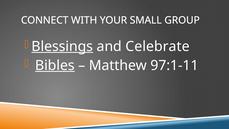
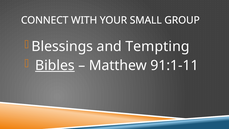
Blessings underline: present -> none
Celebrate: Celebrate -> Tempting
97:1-11: 97:1-11 -> 91:1-11
